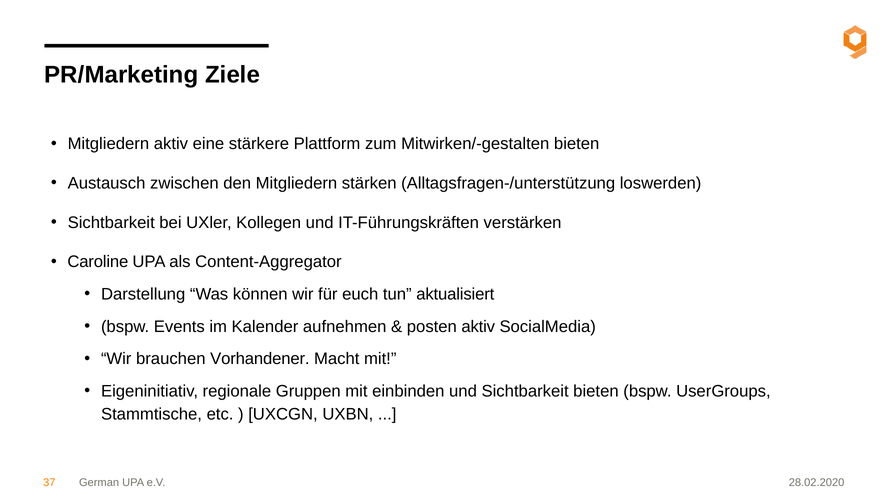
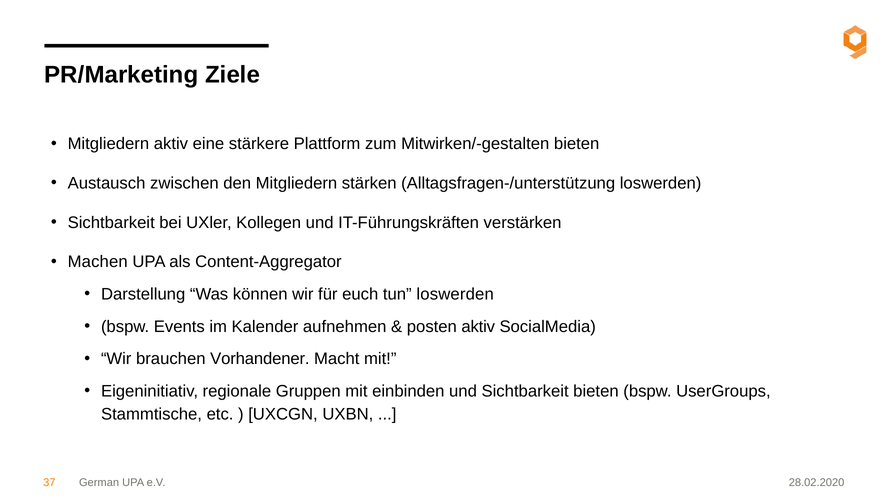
Caroline: Caroline -> Machen
tun aktualisiert: aktualisiert -> loswerden
